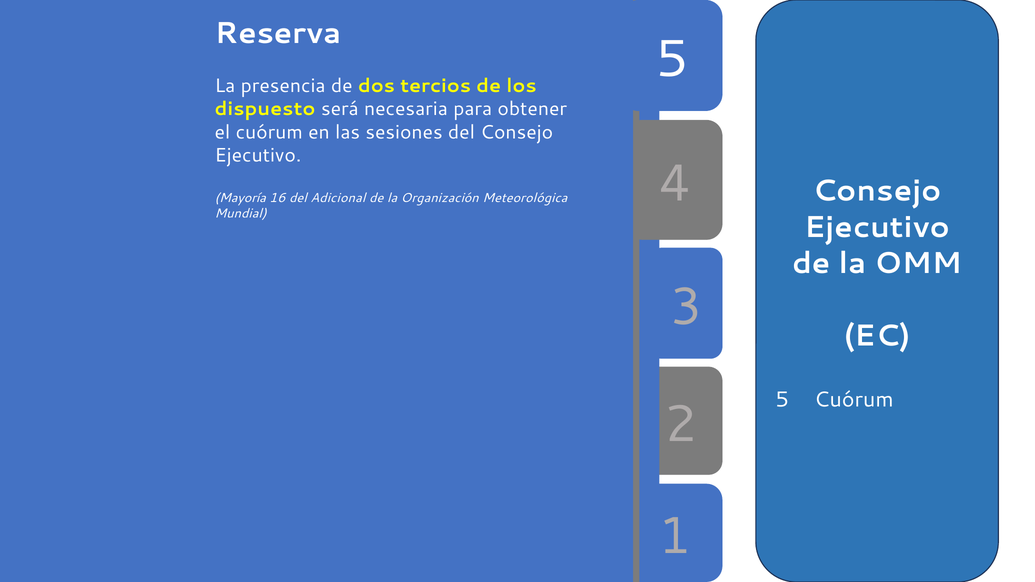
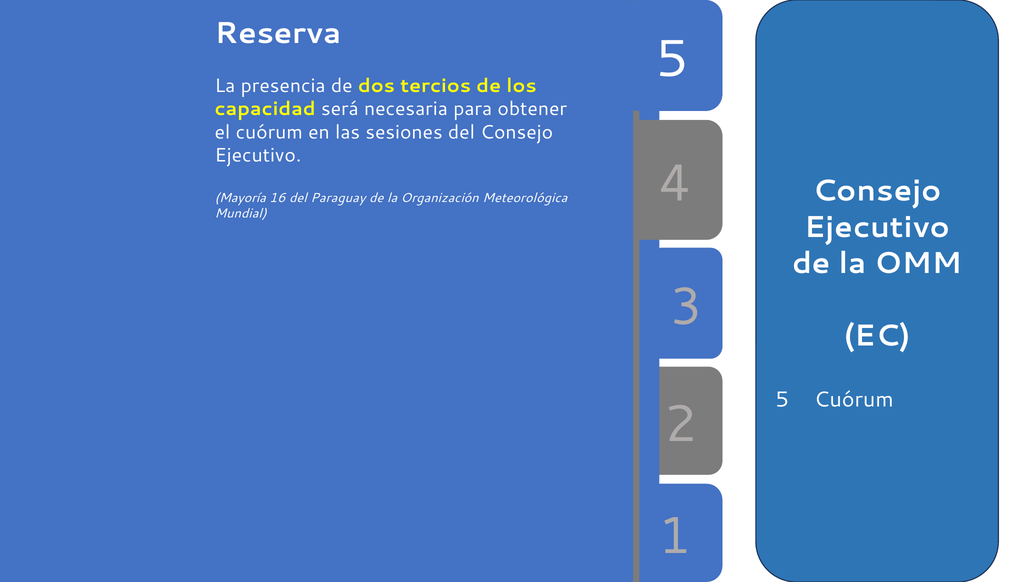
dispuesto: dispuesto -> capacidad
Adicional: Adicional -> Paraguay
